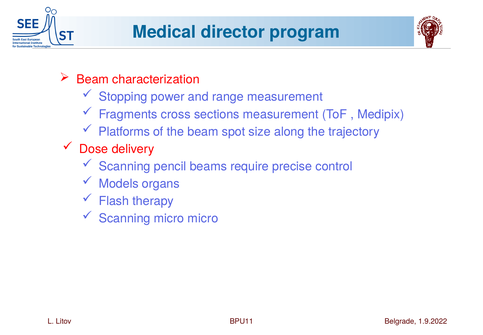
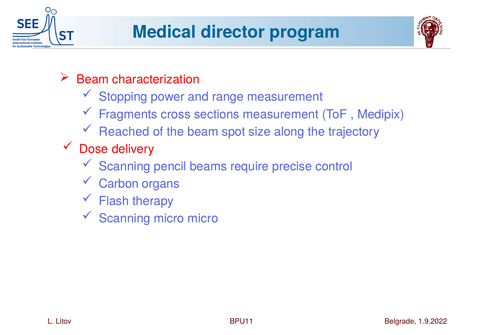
Platforms: Platforms -> Reached
Models: Models -> Carbon
